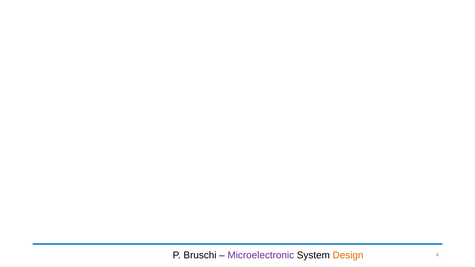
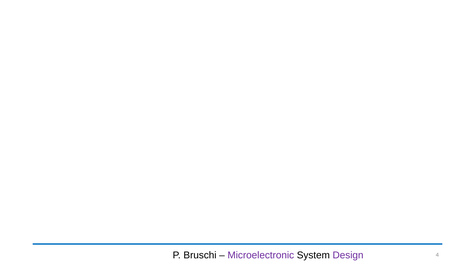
Design colour: orange -> purple
